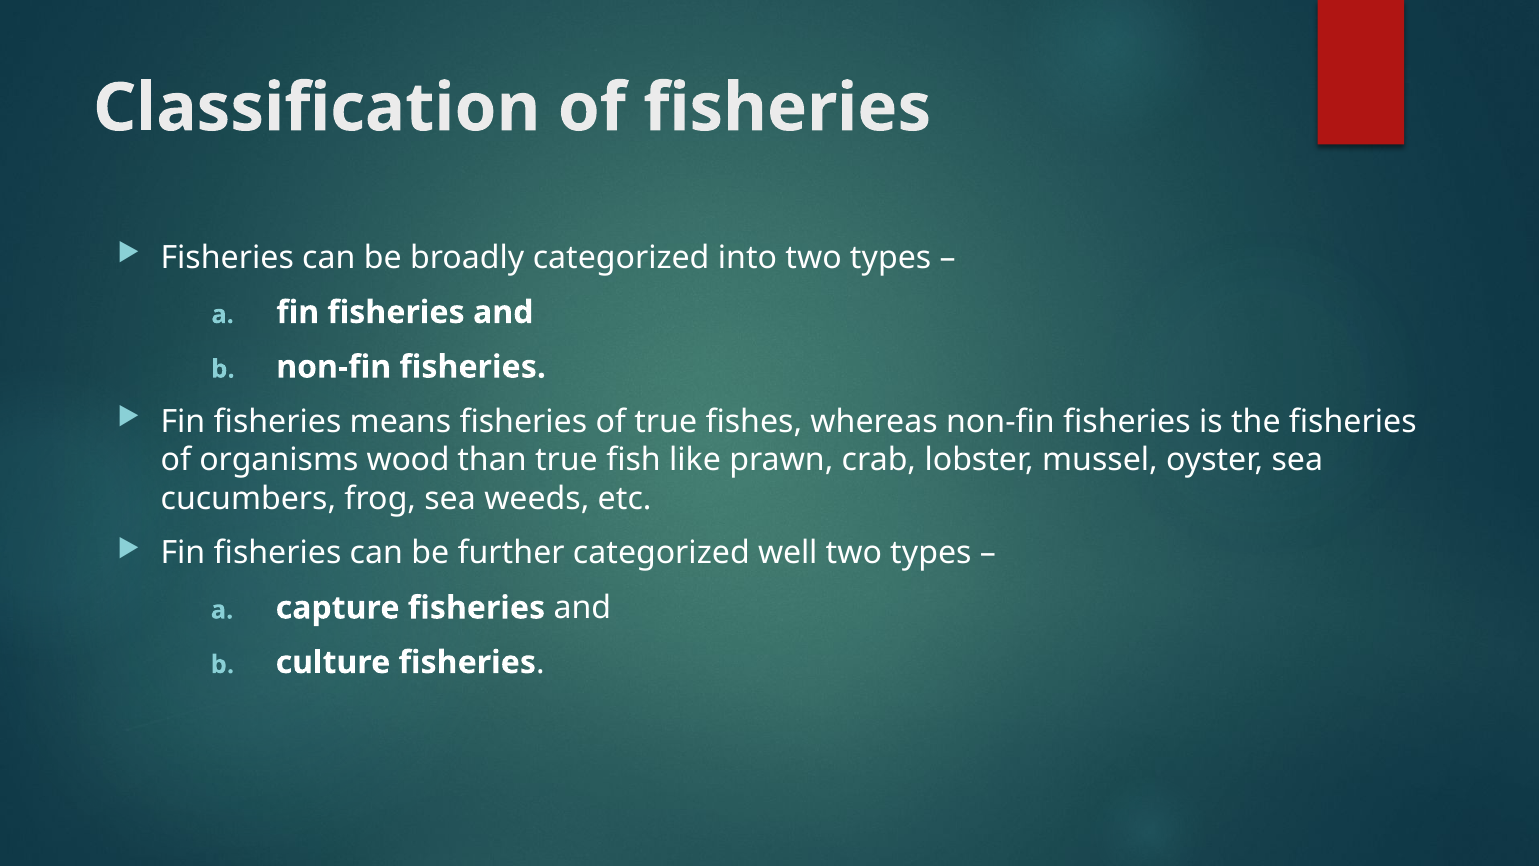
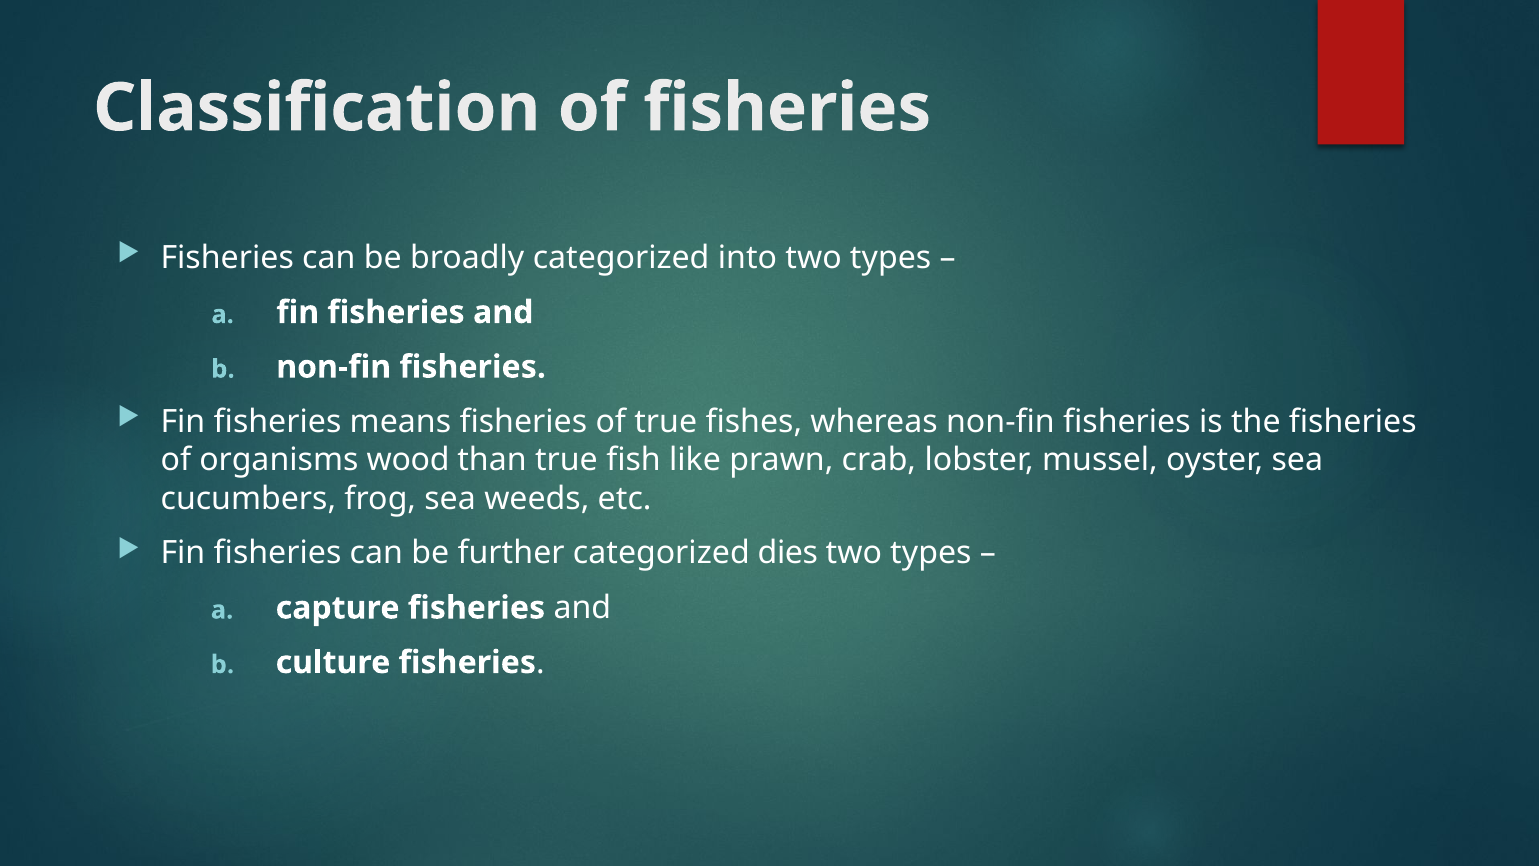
well: well -> dies
